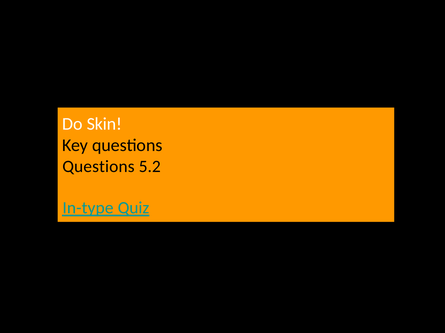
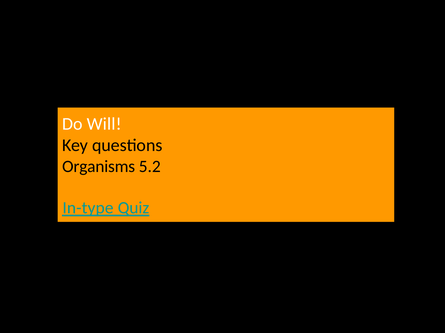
Skin: Skin -> Will
Questions at (98, 167): Questions -> Organisms
